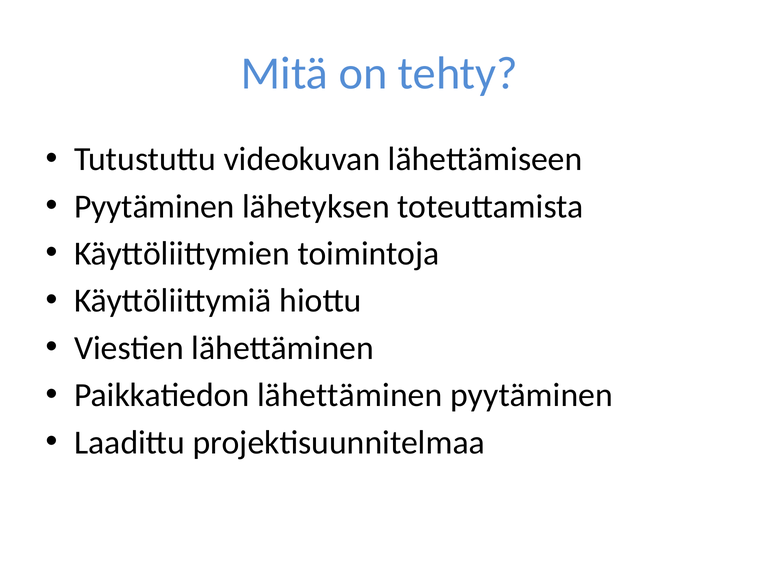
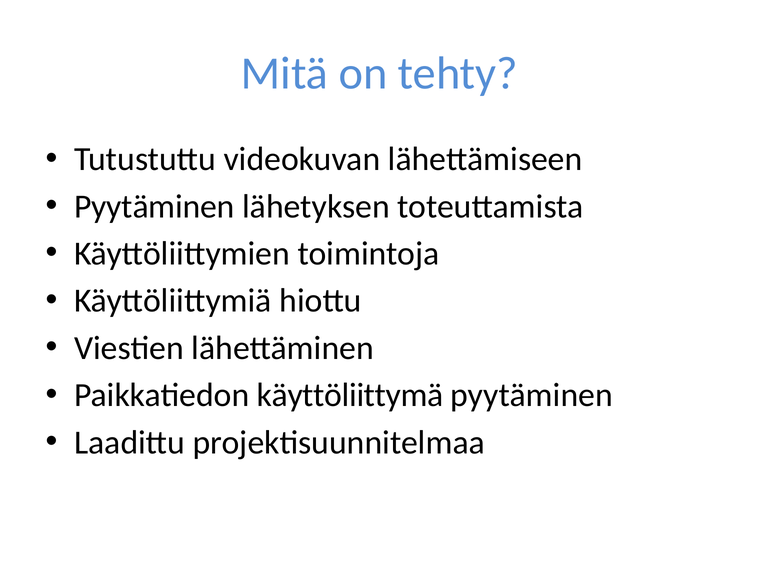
Paikkatiedon lähettäminen: lähettäminen -> käyttöliittymä
